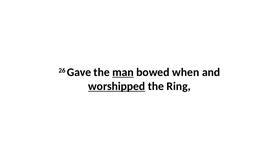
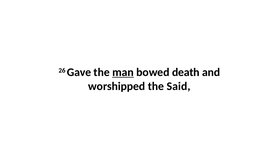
when: when -> death
worshipped underline: present -> none
Ring: Ring -> Said
